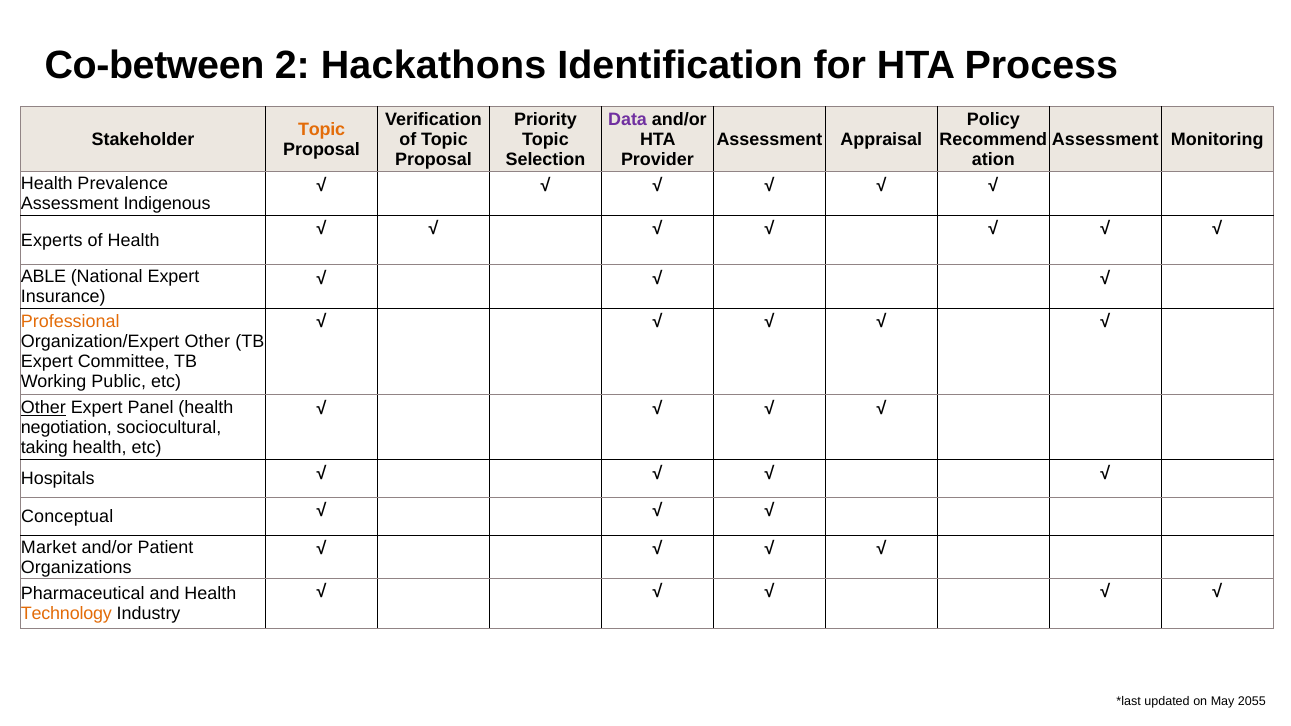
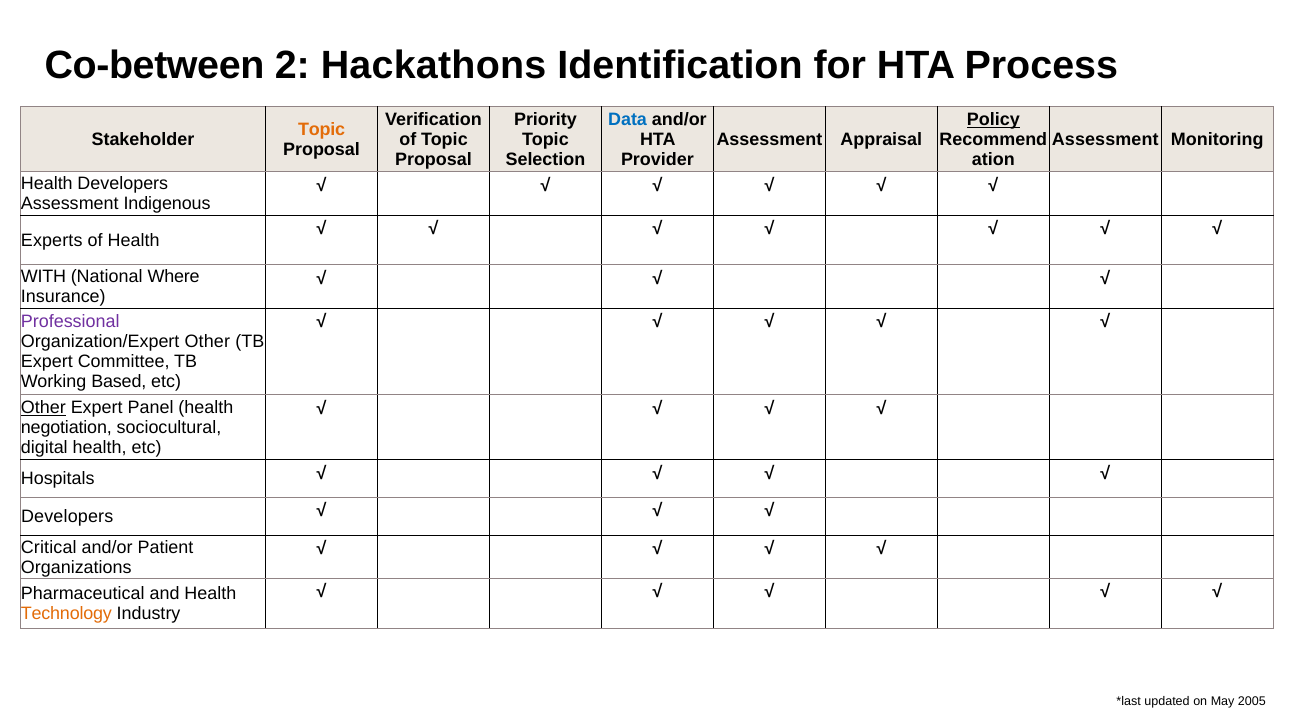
Data colour: purple -> blue
Policy underline: none -> present
Health Prevalence: Prevalence -> Developers
ABLE: ABLE -> WITH
National Expert: Expert -> Where
Professional colour: orange -> purple
Public: Public -> Based
taking: taking -> digital
Conceptual at (67, 517): Conceptual -> Developers
Market: Market -> Critical
2055: 2055 -> 2005
